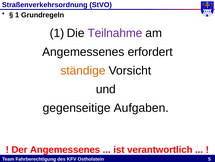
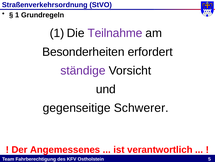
Angemessenes at (83, 52): Angemessenes -> Besonderheiten
ständige colour: orange -> purple
Aufgaben: Aufgaben -> Schwerer
